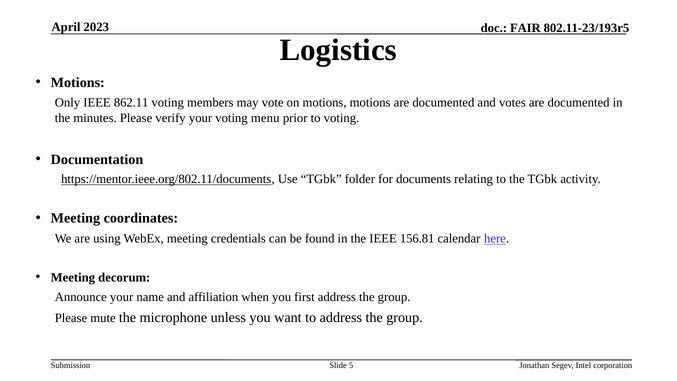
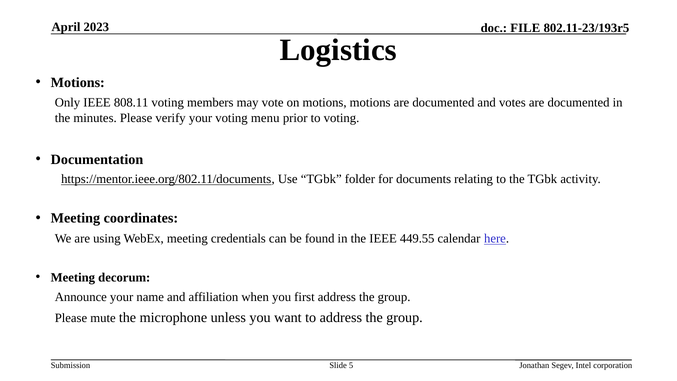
FAIR: FAIR -> FILE
862.11: 862.11 -> 808.11
156.81: 156.81 -> 449.55
